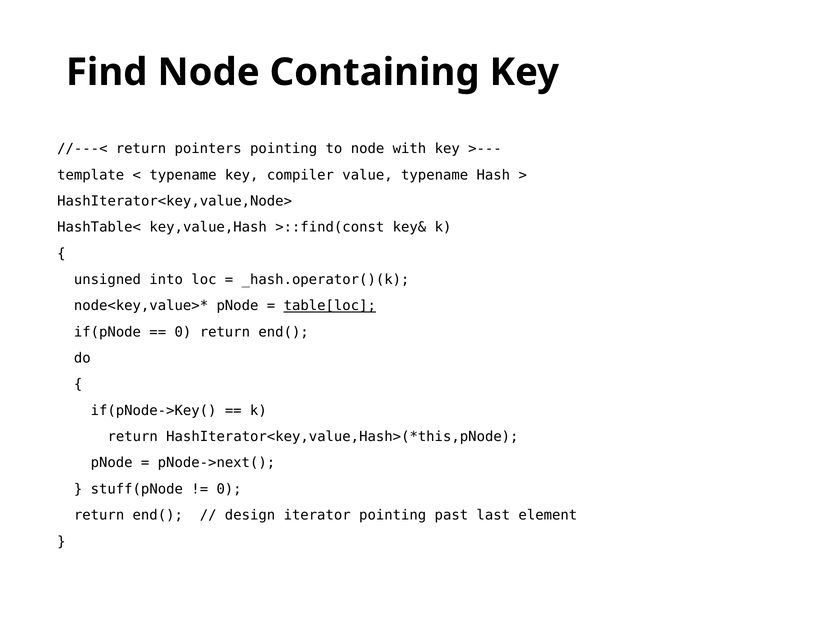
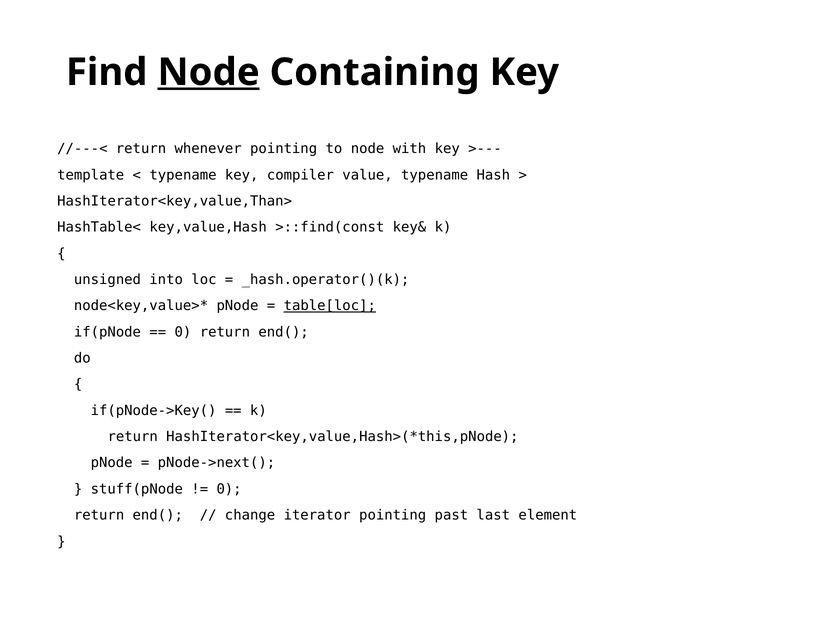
Node at (209, 72) underline: none -> present
pointers: pointers -> whenever
HashIterator<key,value,Node>: HashIterator<key,value,Node> -> HashIterator<key,value,Than>
design: design -> change
